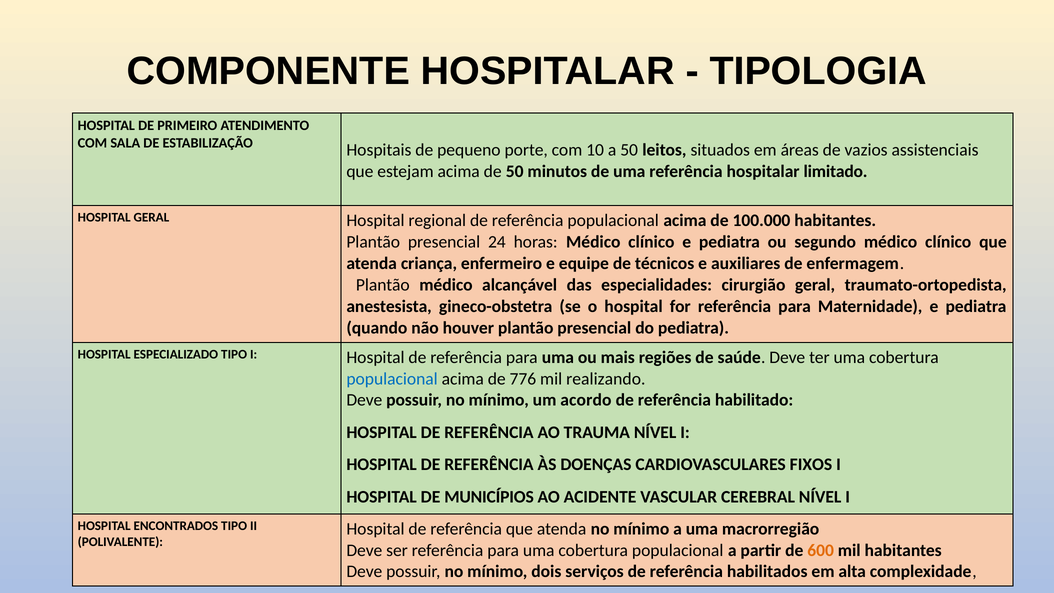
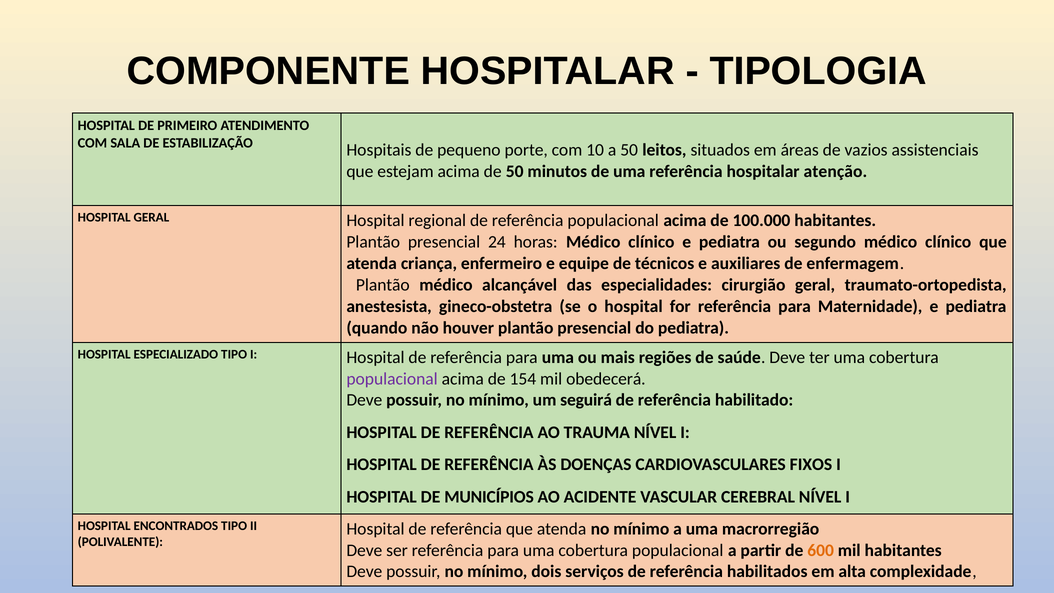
limitado: limitado -> atenção
populacional at (392, 379) colour: blue -> purple
776: 776 -> 154
realizando: realizando -> obedecerá
acordo: acordo -> seguirá
